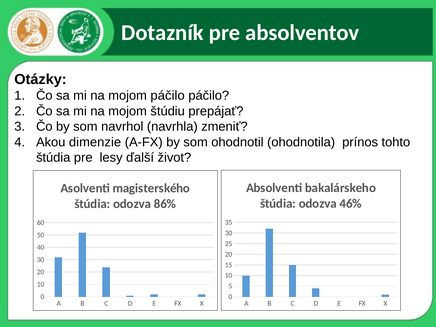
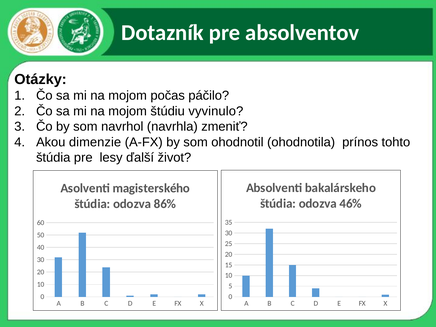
mojom páčilo: páčilo -> počas
prepájať: prepájať -> vyvinulo
